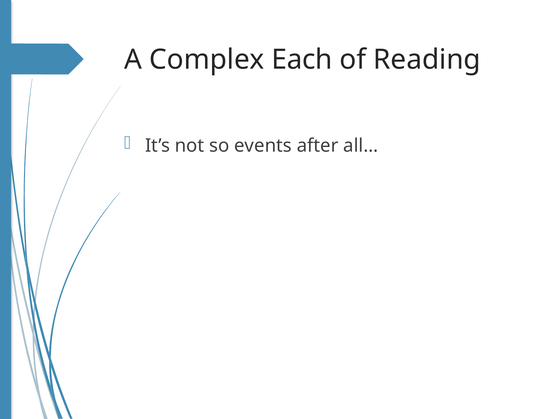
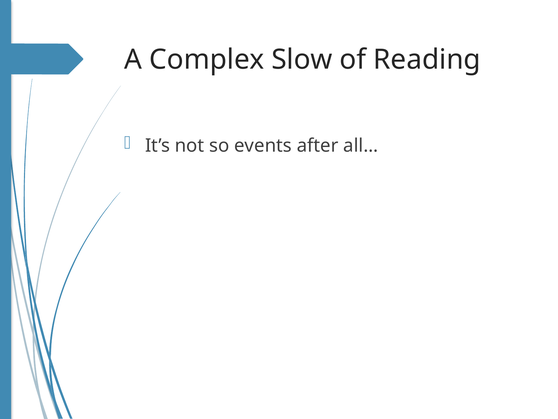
Each: Each -> Slow
